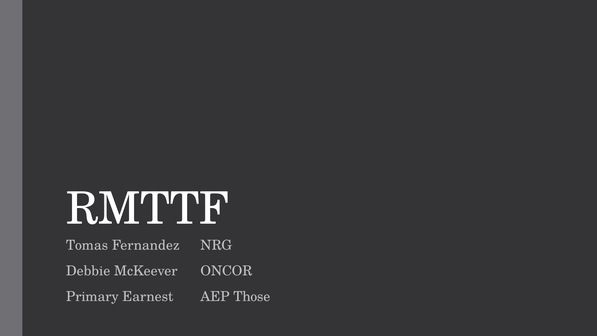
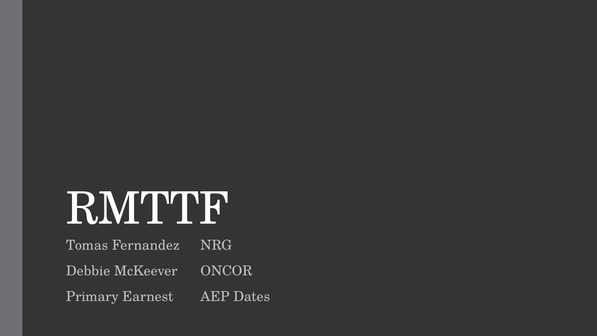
Those: Those -> Dates
